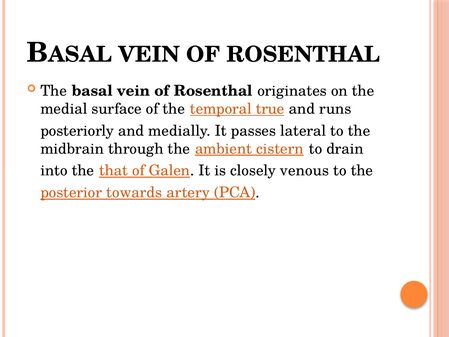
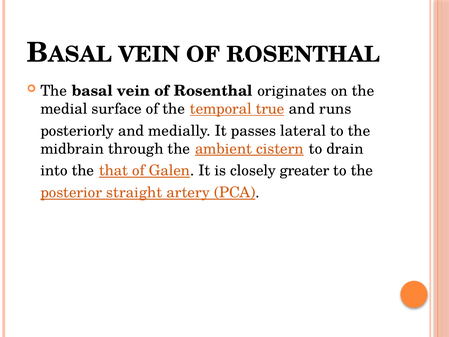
venous: venous -> greater
towards: towards -> straight
